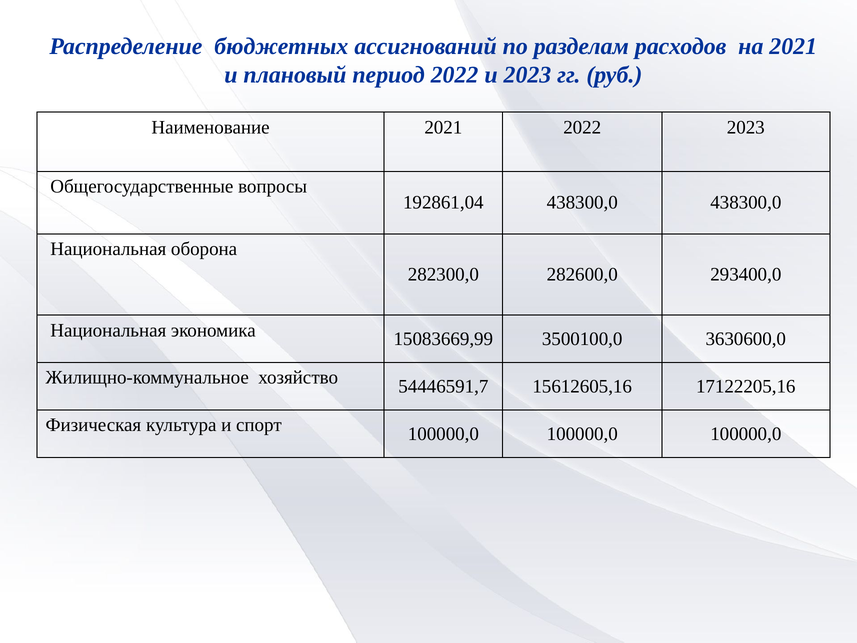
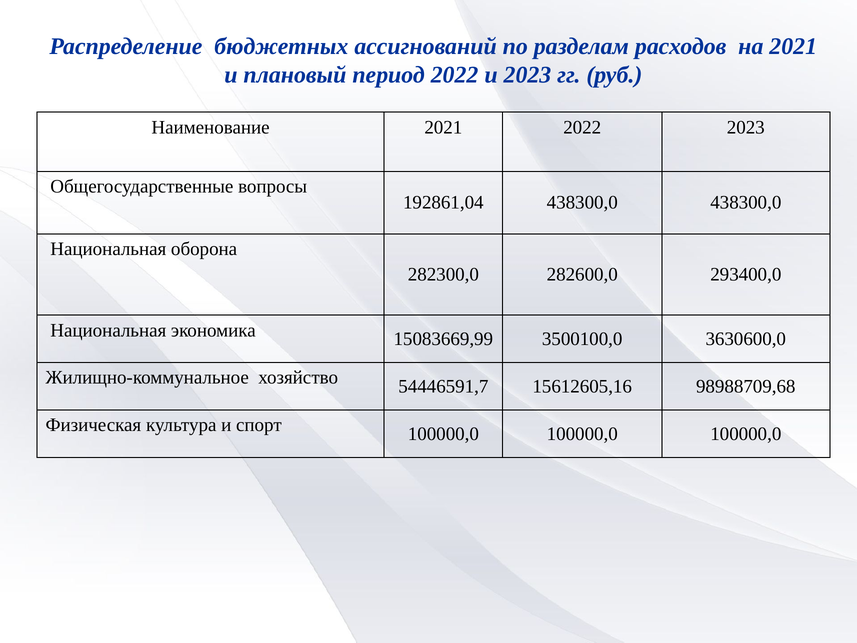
17122205,16: 17122205,16 -> 98988709,68
